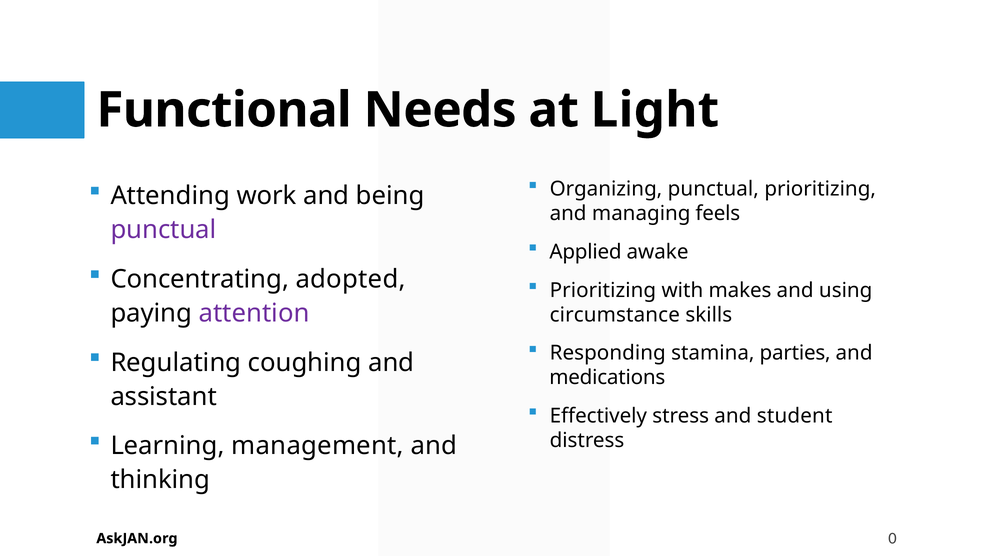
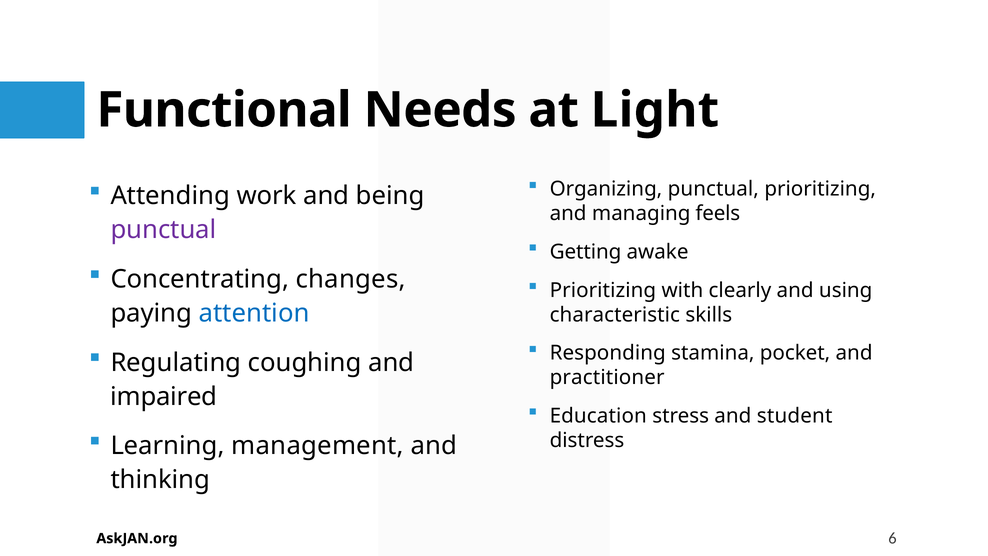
Applied: Applied -> Getting
adopted: adopted -> changes
makes: makes -> clearly
attention colour: purple -> blue
circumstance: circumstance -> characteristic
parties: parties -> pocket
medications: medications -> practitioner
assistant: assistant -> impaired
Effectively: Effectively -> Education
0: 0 -> 6
